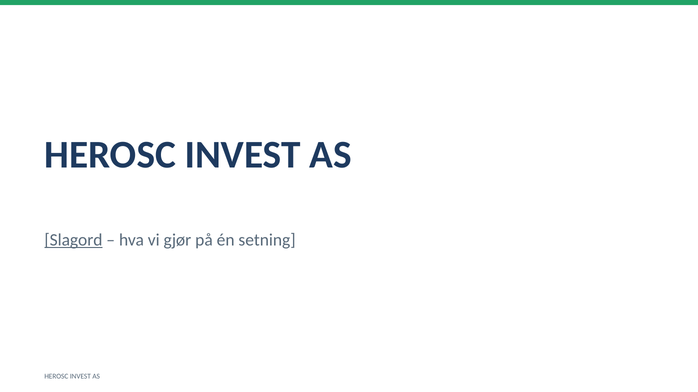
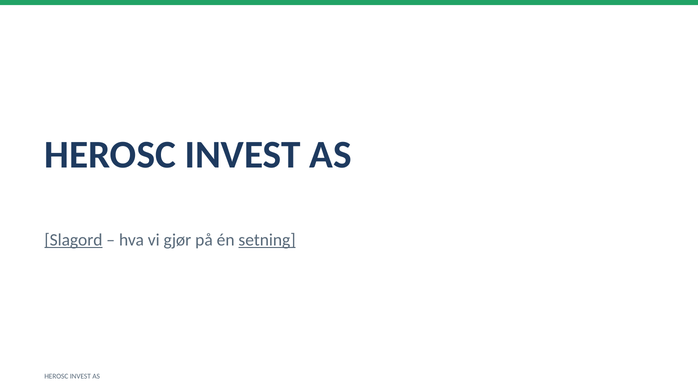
setning underline: none -> present
